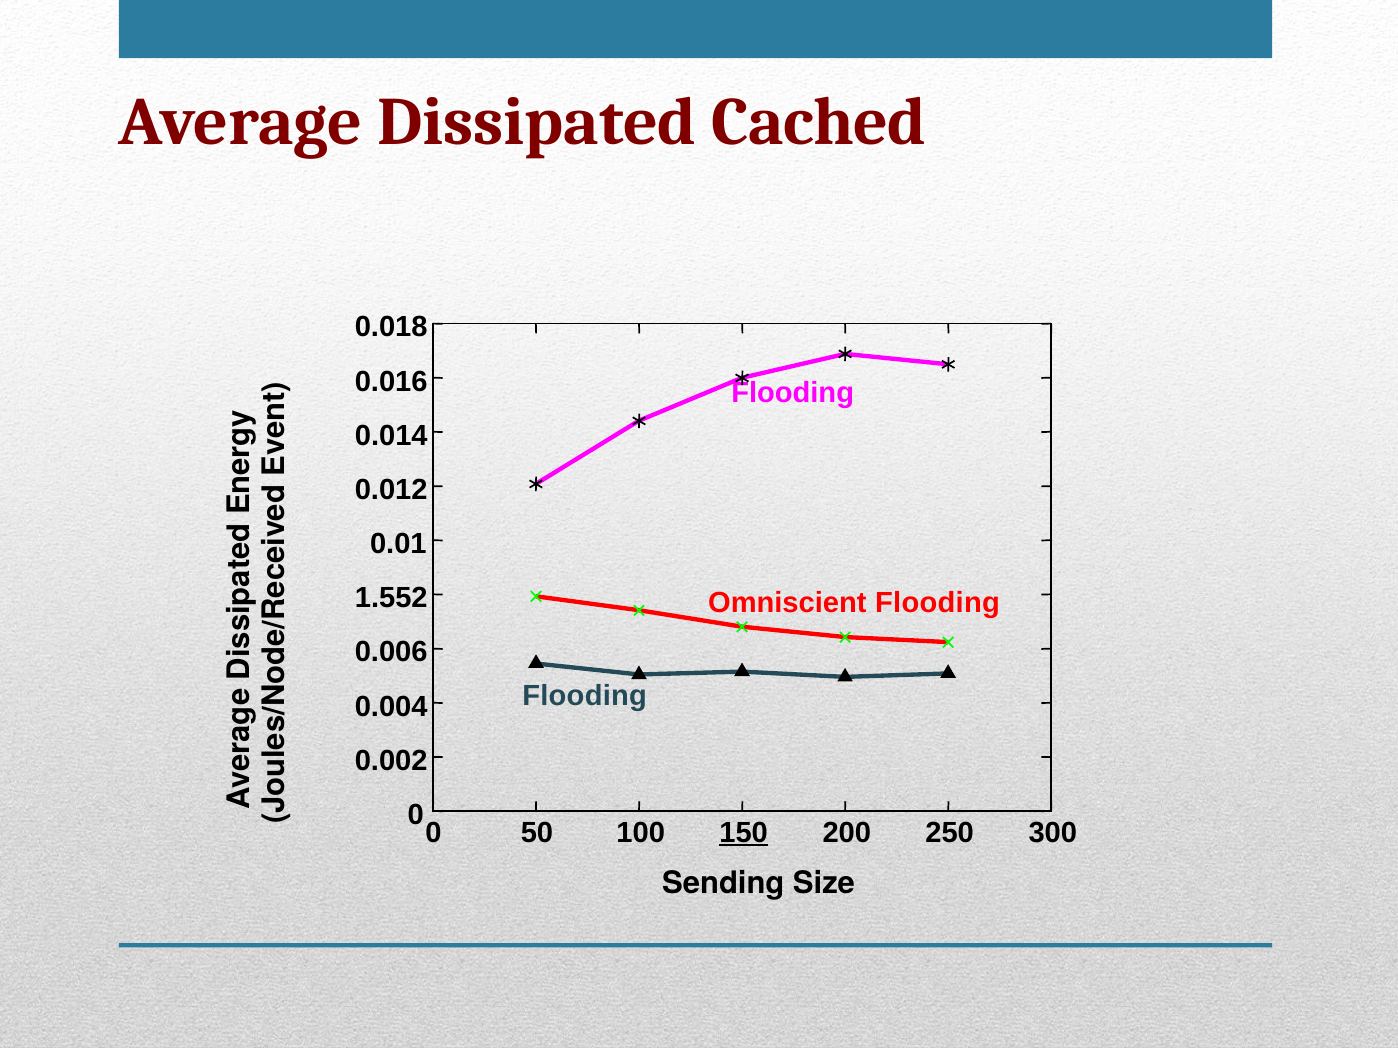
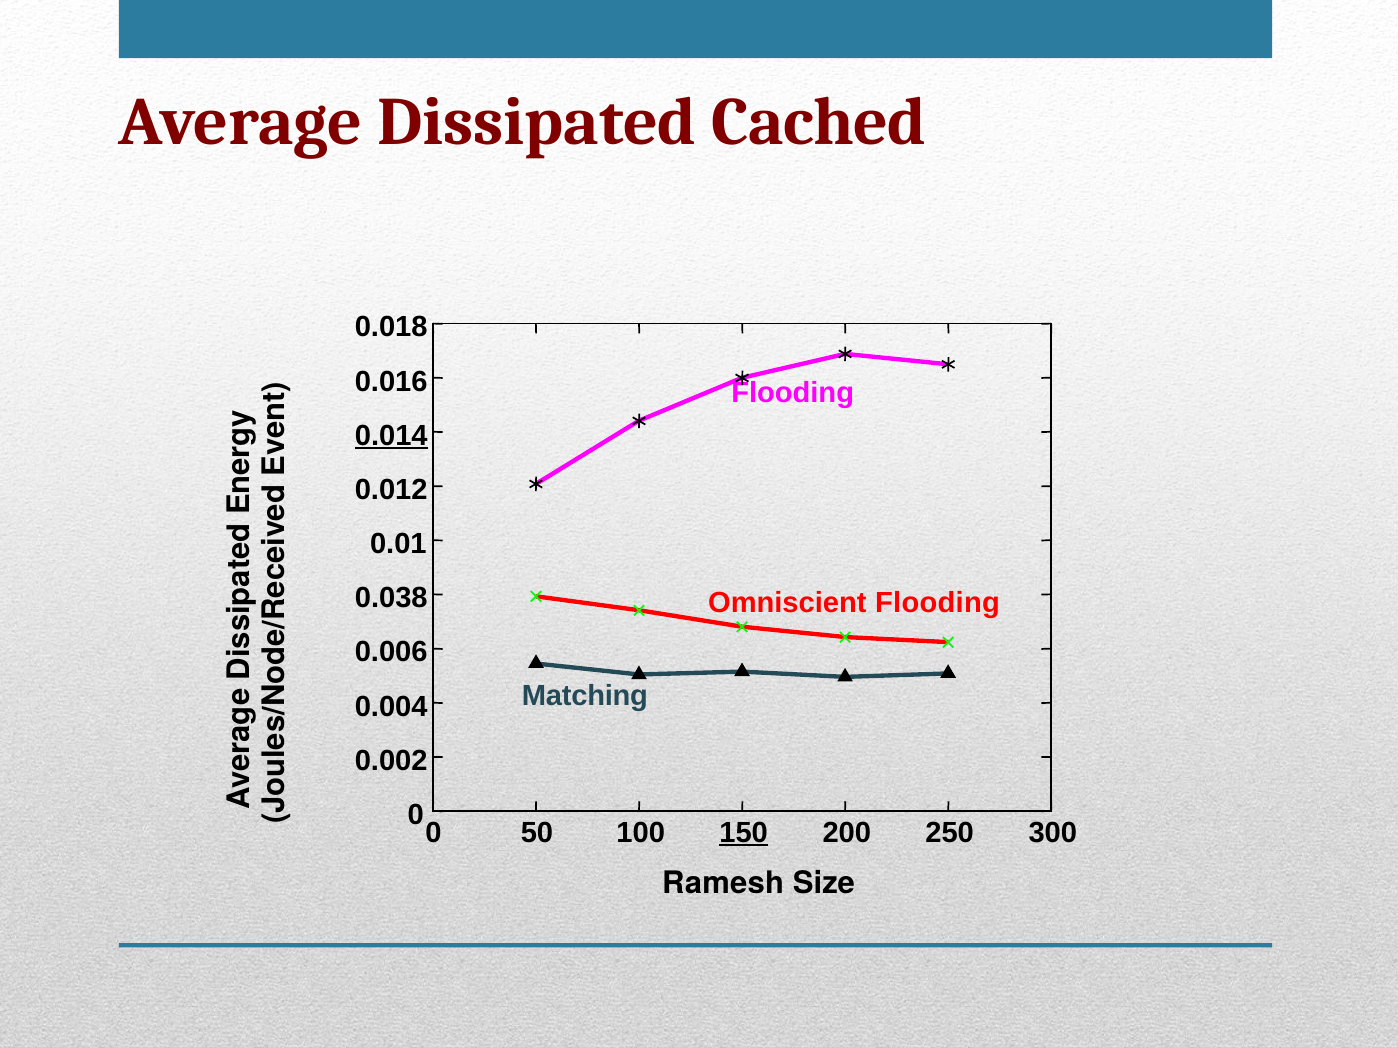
0.014 underline: none -> present
1.552: 1.552 -> 0.038
Flooding at (585, 696): Flooding -> Matching
Sending: Sending -> Ramesh
